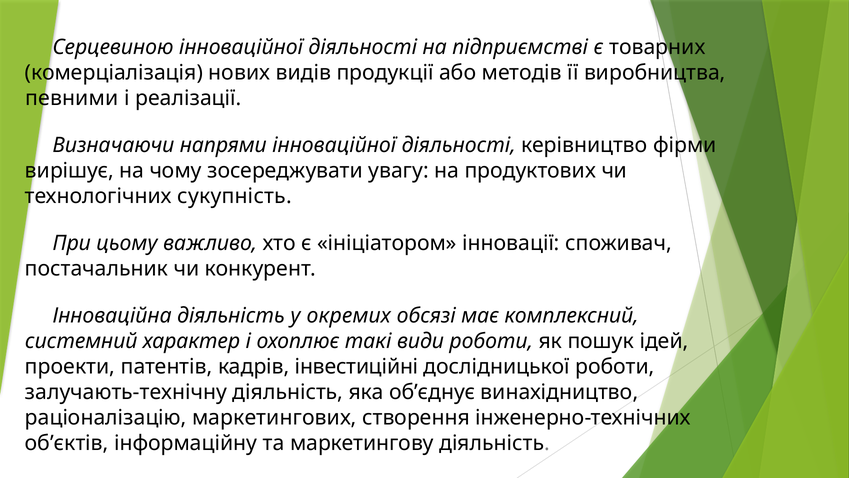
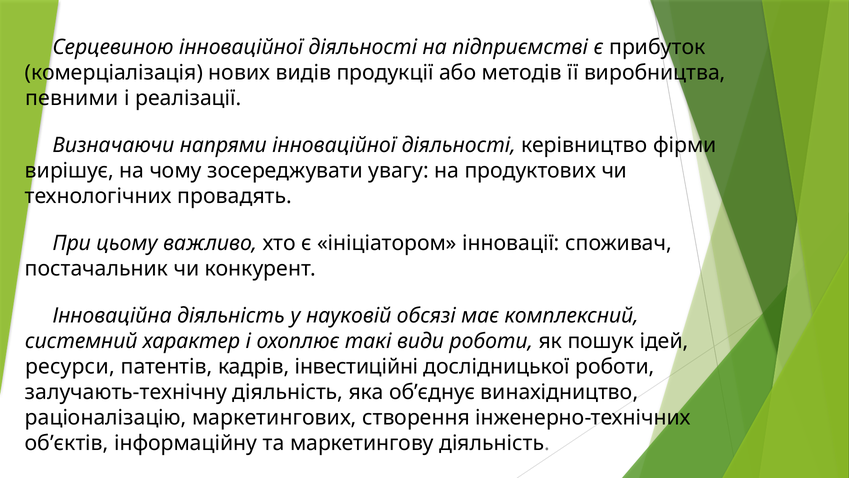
товарних: товарних -> прибуток
сукупність: сукупність -> провадять
окремих: окремих -> науковій
проекти: проекти -> ресурси
